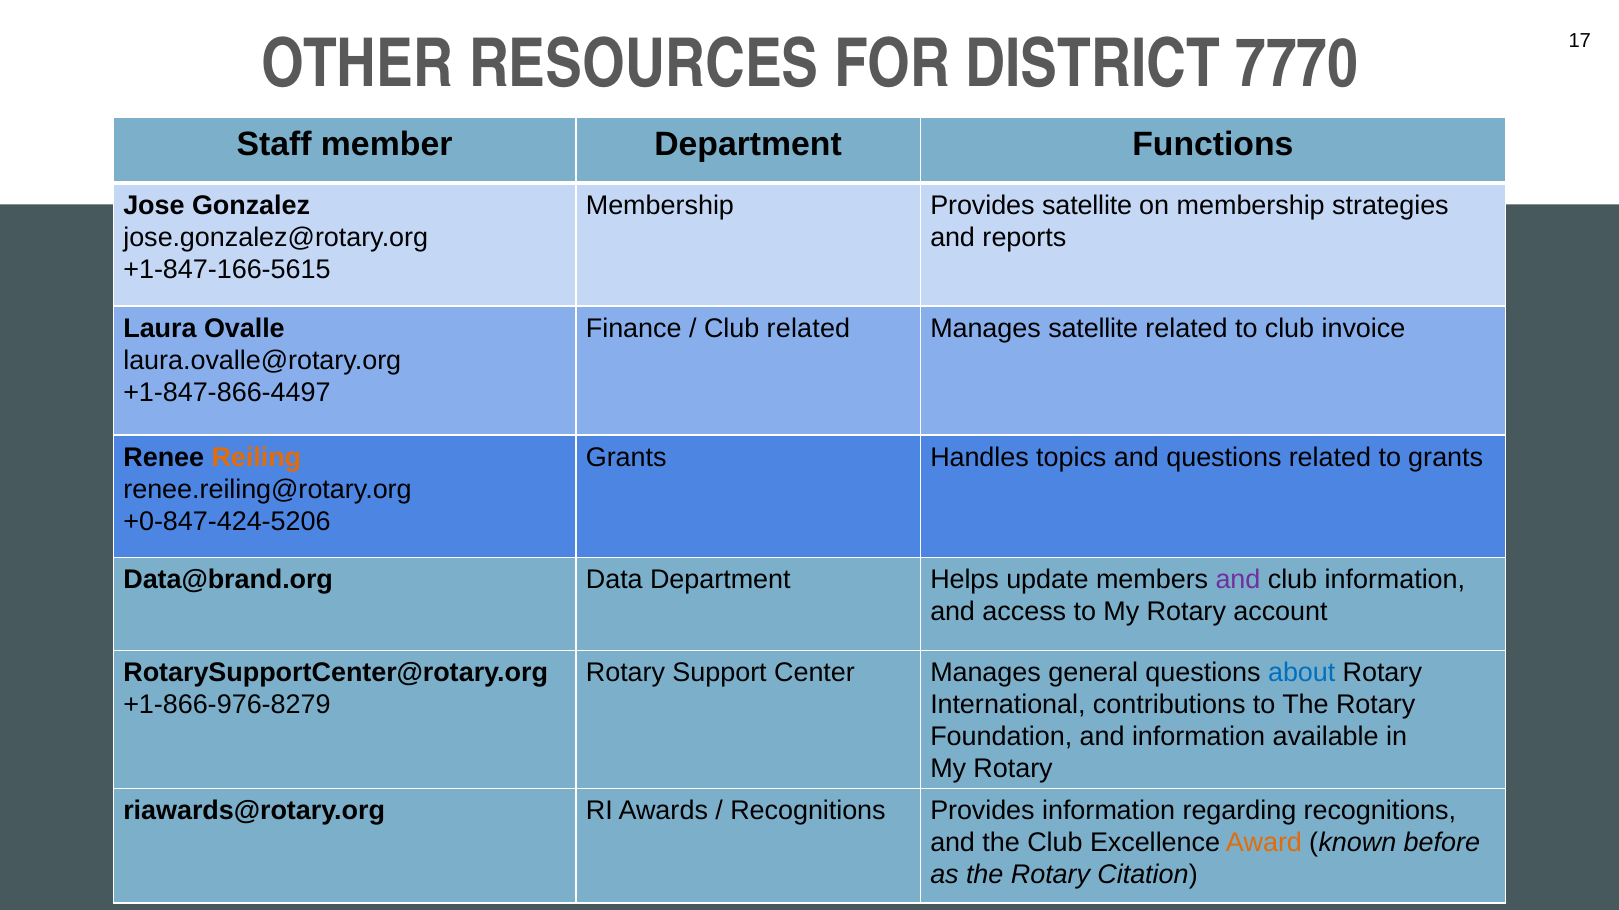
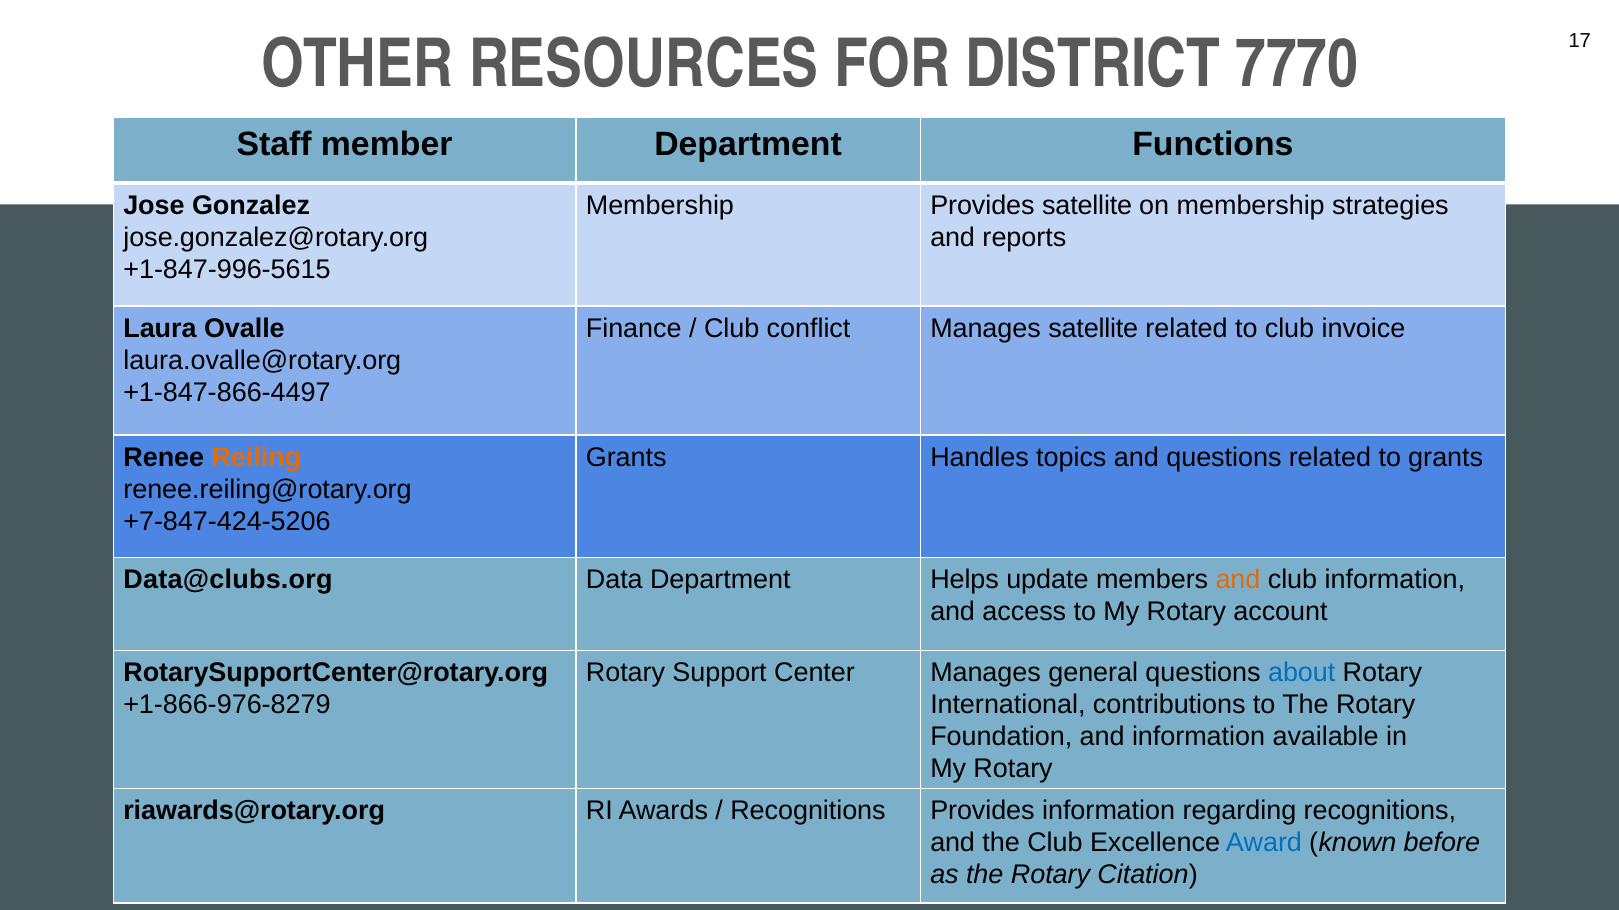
+1-847-166-5615: +1-847-166-5615 -> +1-847-996-5615
Club related: related -> conflict
+0-847-424-5206: +0-847-424-5206 -> +7-847-424-5206
Data@brand.org: Data@brand.org -> Data@clubs.org
and at (1238, 581) colour: purple -> orange
Award colour: orange -> blue
